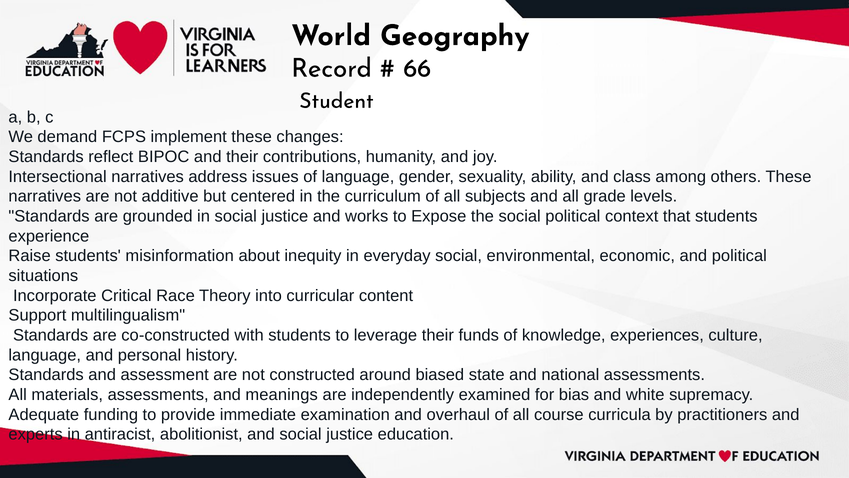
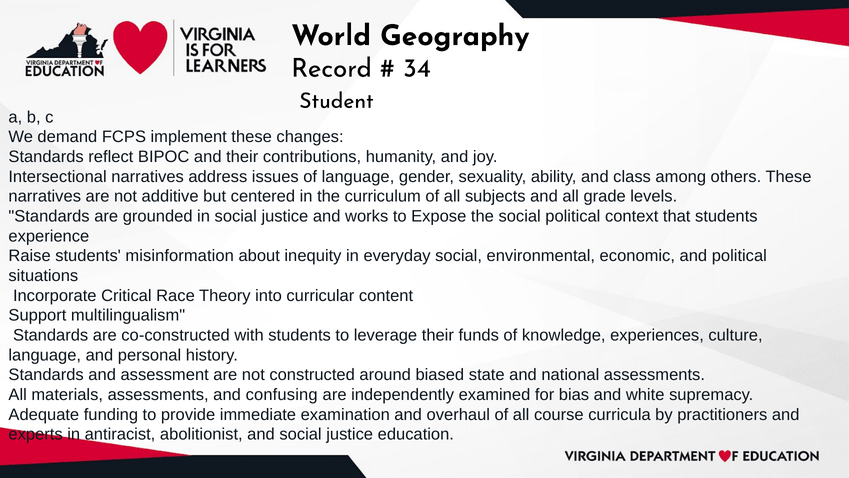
66: 66 -> 34
meanings: meanings -> confusing
